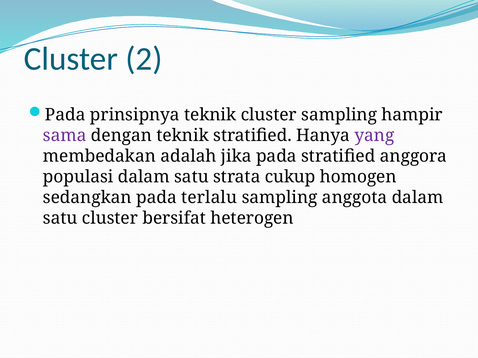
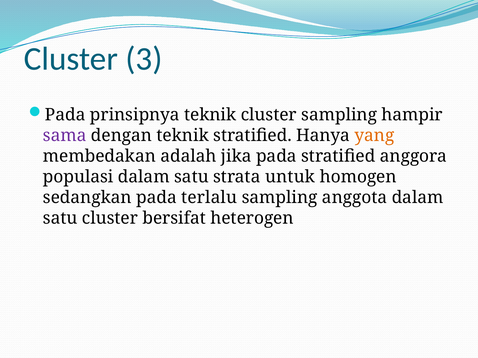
2: 2 -> 3
yang colour: purple -> orange
cukup: cukup -> untuk
